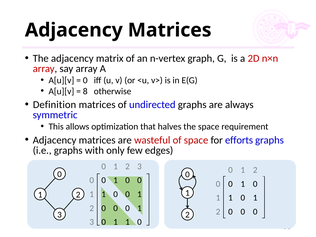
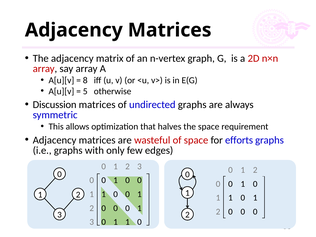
0 at (85, 80): 0 -> 8
8: 8 -> 5
Definition: Definition -> Discussion
